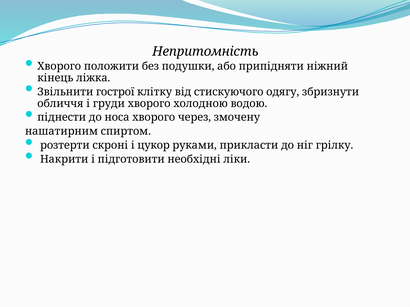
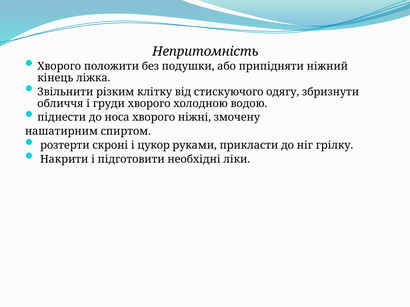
гострої: гострої -> різким
через: через -> ніжні
